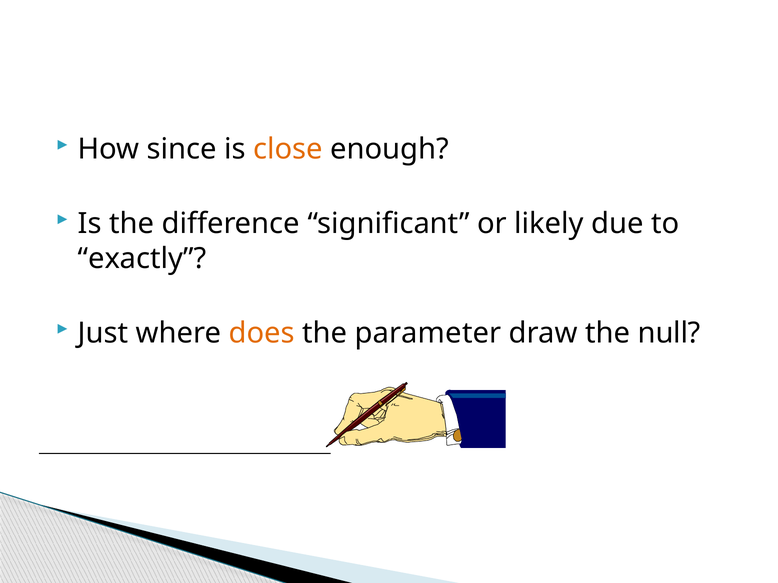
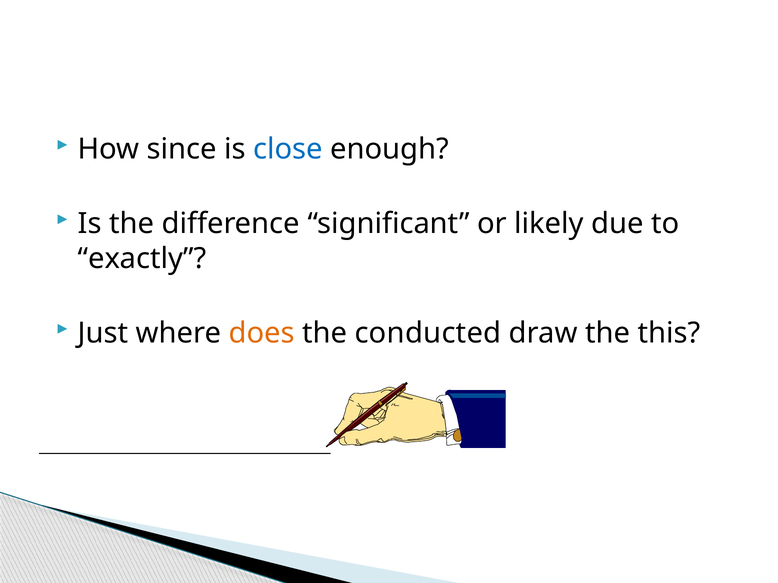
close colour: orange -> blue
parameter: parameter -> conducted
null: null -> this
